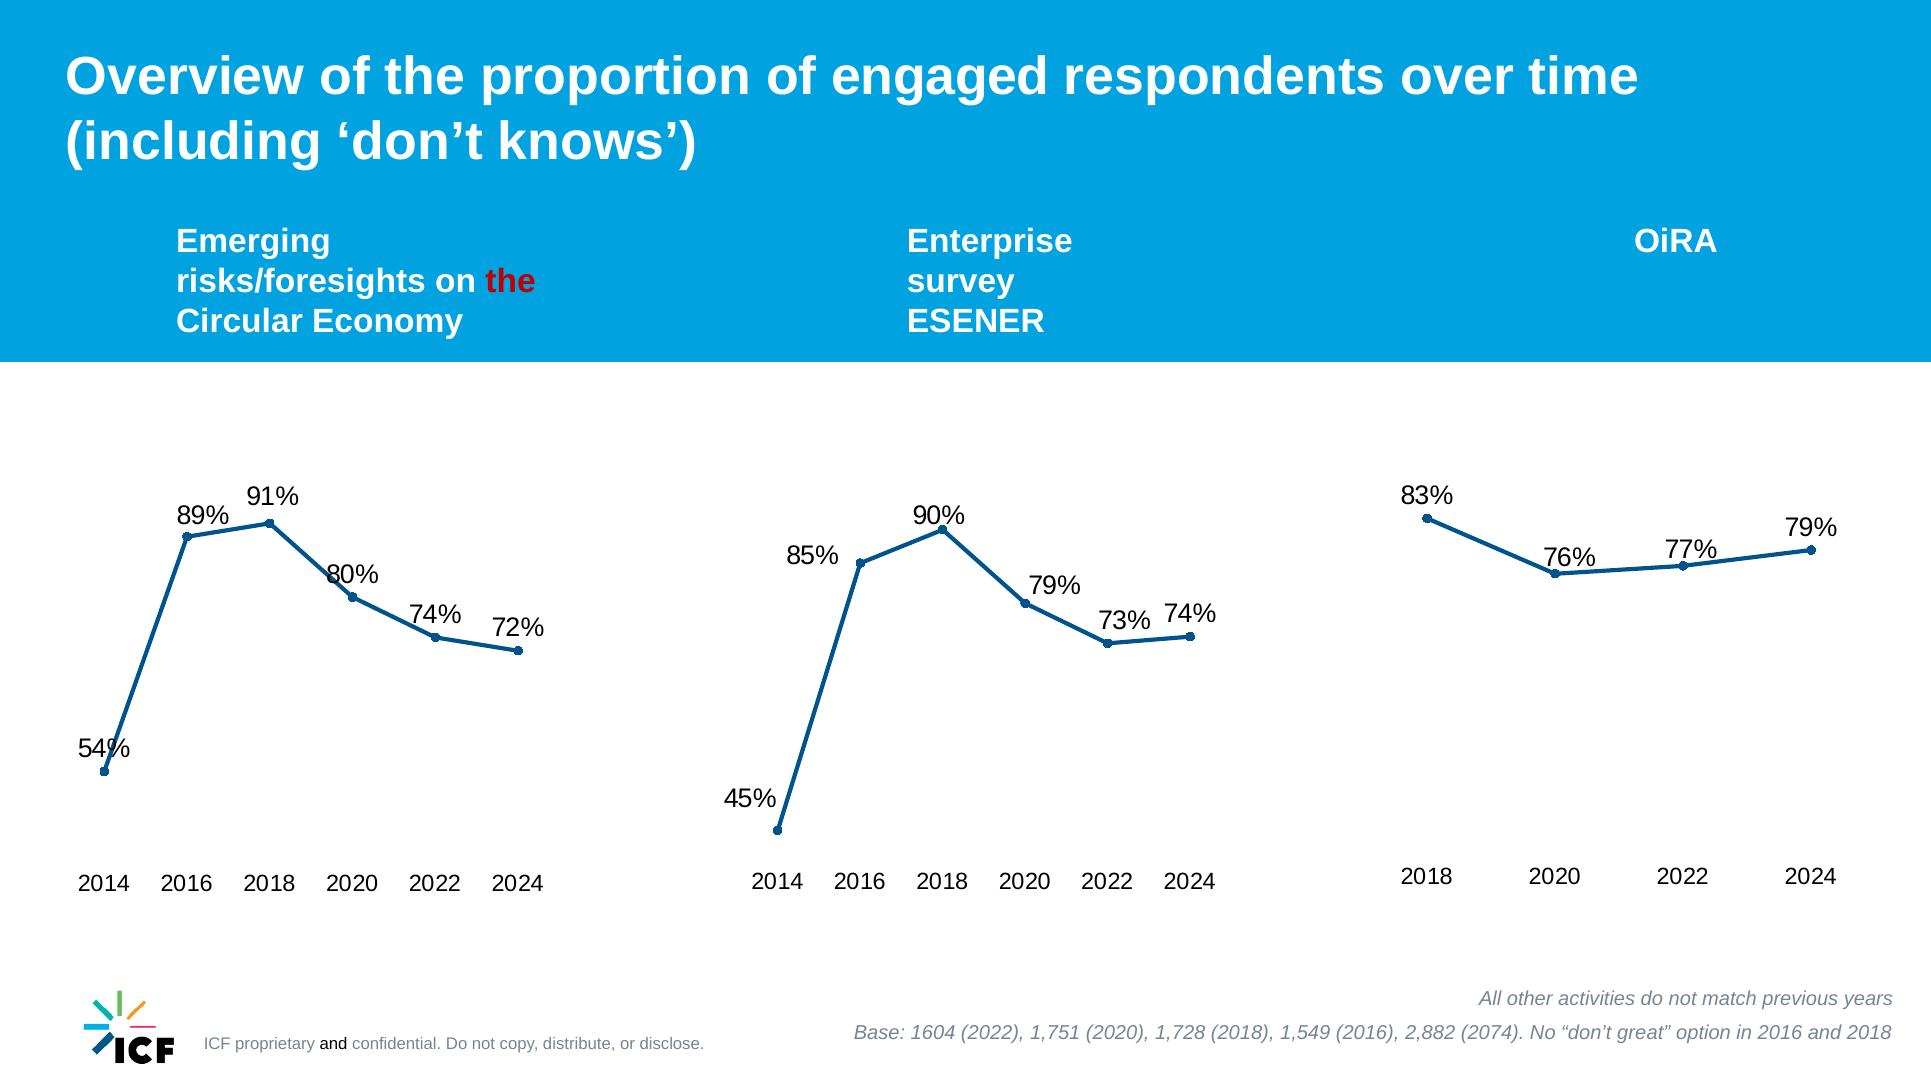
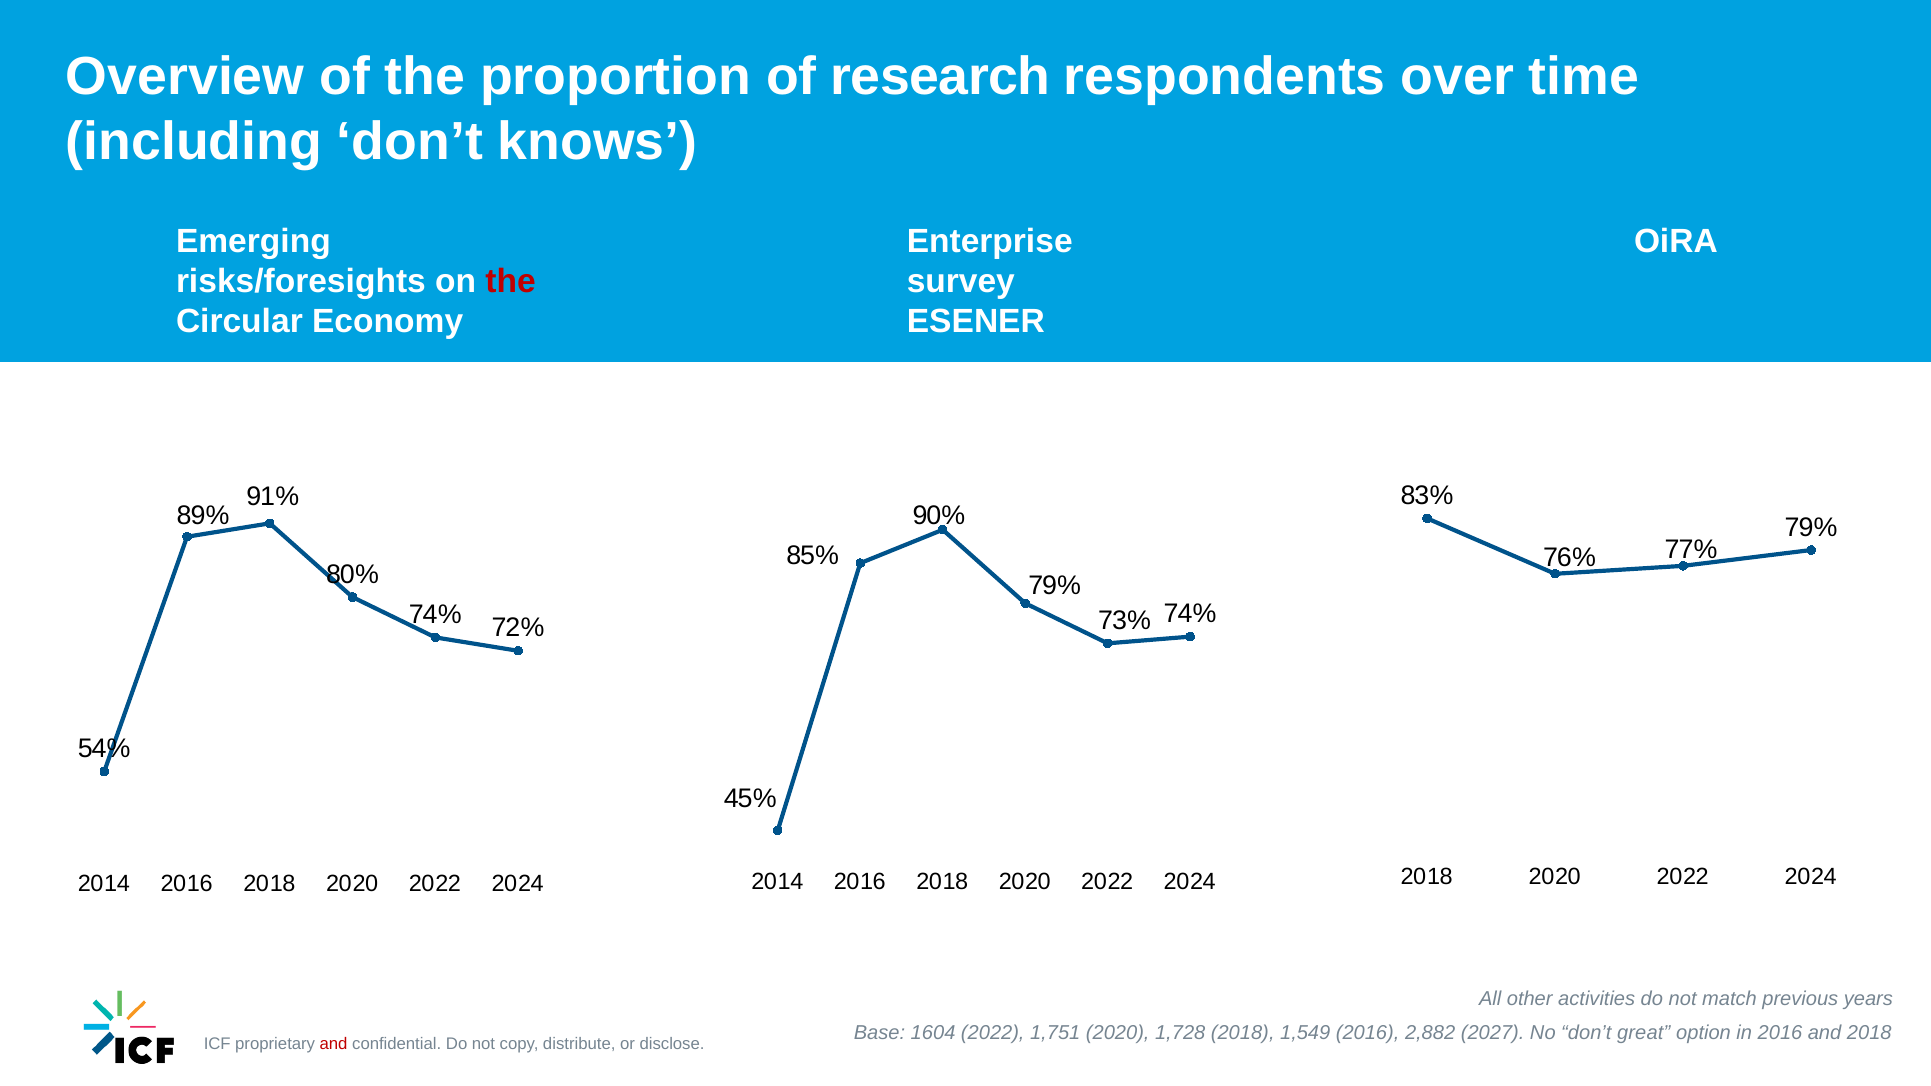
engaged: engaged -> research
2074: 2074 -> 2027
and at (334, 1045) colour: black -> red
